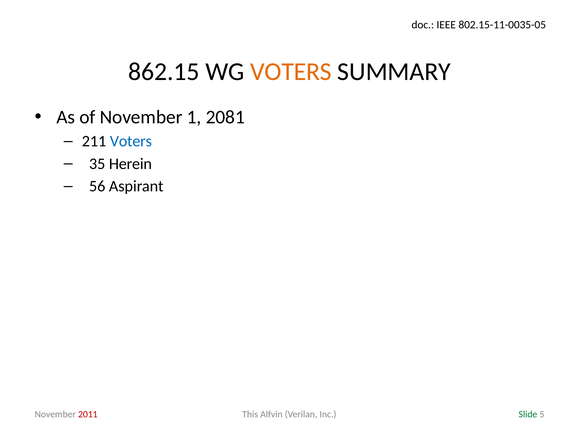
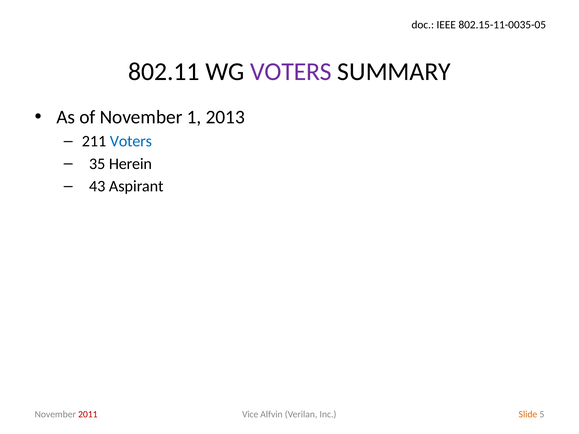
862.15: 862.15 -> 802.11
VOTERS at (291, 72) colour: orange -> purple
2081: 2081 -> 2013
56: 56 -> 43
This: This -> Vice
Slide colour: green -> orange
